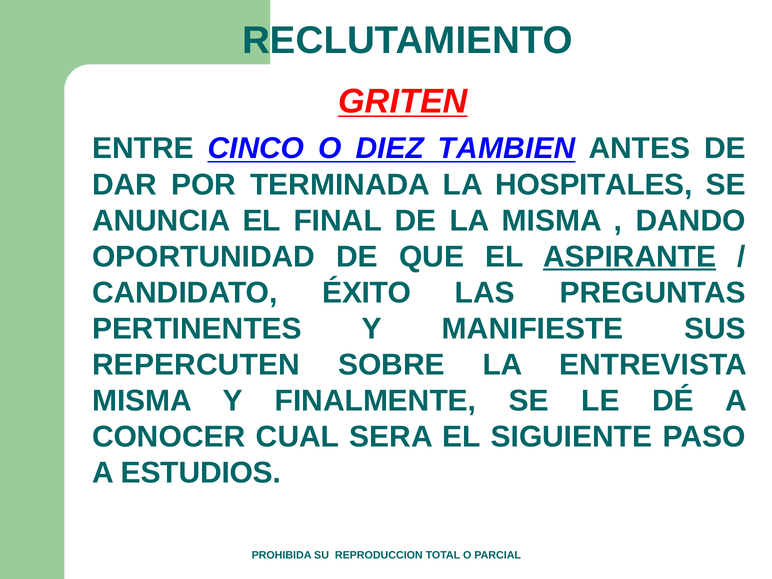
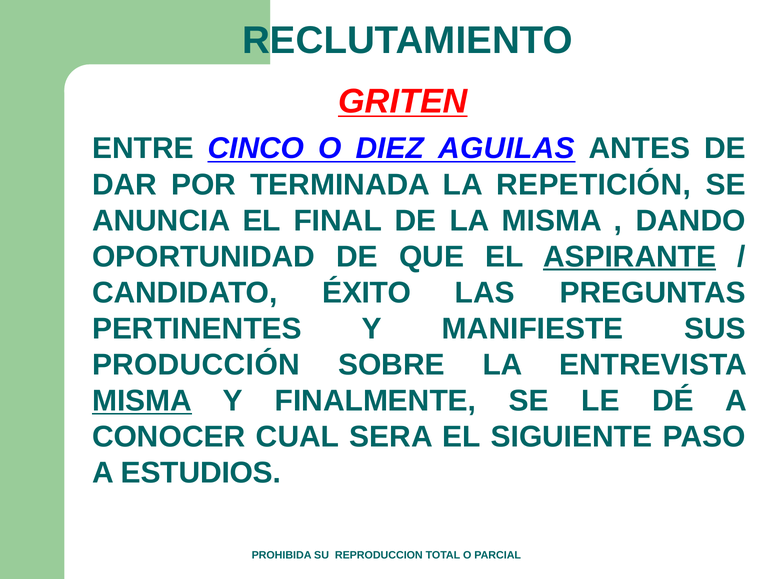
TAMBIEN: TAMBIEN -> AGUILAS
HOSPITALES: HOSPITALES -> REPETICIÓN
REPERCUTEN: REPERCUTEN -> PRODUCCIÓN
MISMA at (142, 401) underline: none -> present
